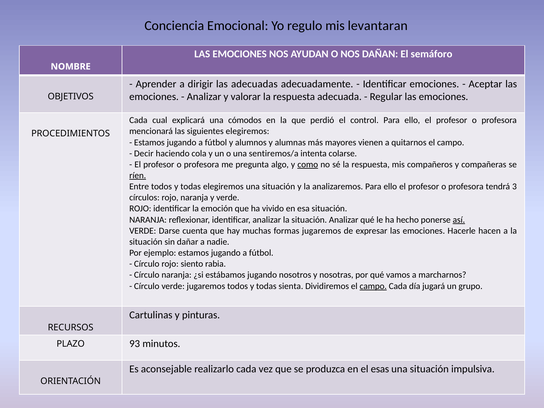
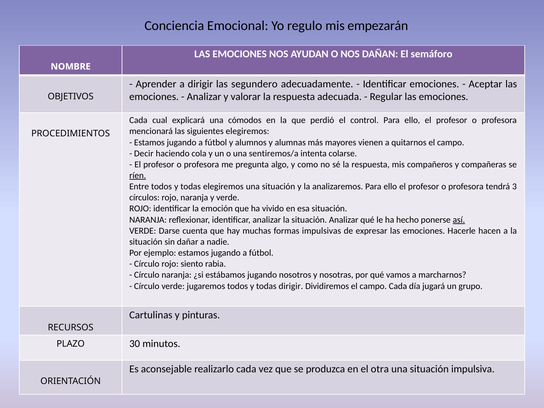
levantaran: levantaran -> empezarán
adecuadas: adecuadas -> segundero
como underline: present -> none
formas jugaremos: jugaremos -> impulsivas
todas sienta: sienta -> dirigir
campo at (373, 286) underline: present -> none
93: 93 -> 30
esas: esas -> otra
